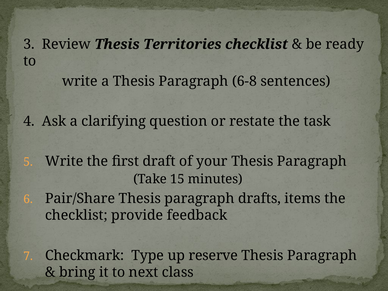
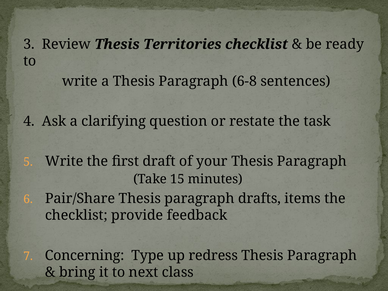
Checkmark: Checkmark -> Concerning
reserve: reserve -> redress
